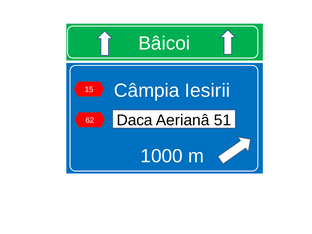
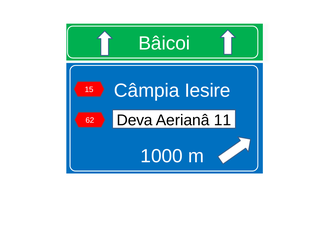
Iesirii: Iesirii -> Iesire
Daca: Daca -> Deva
51: 51 -> 11
